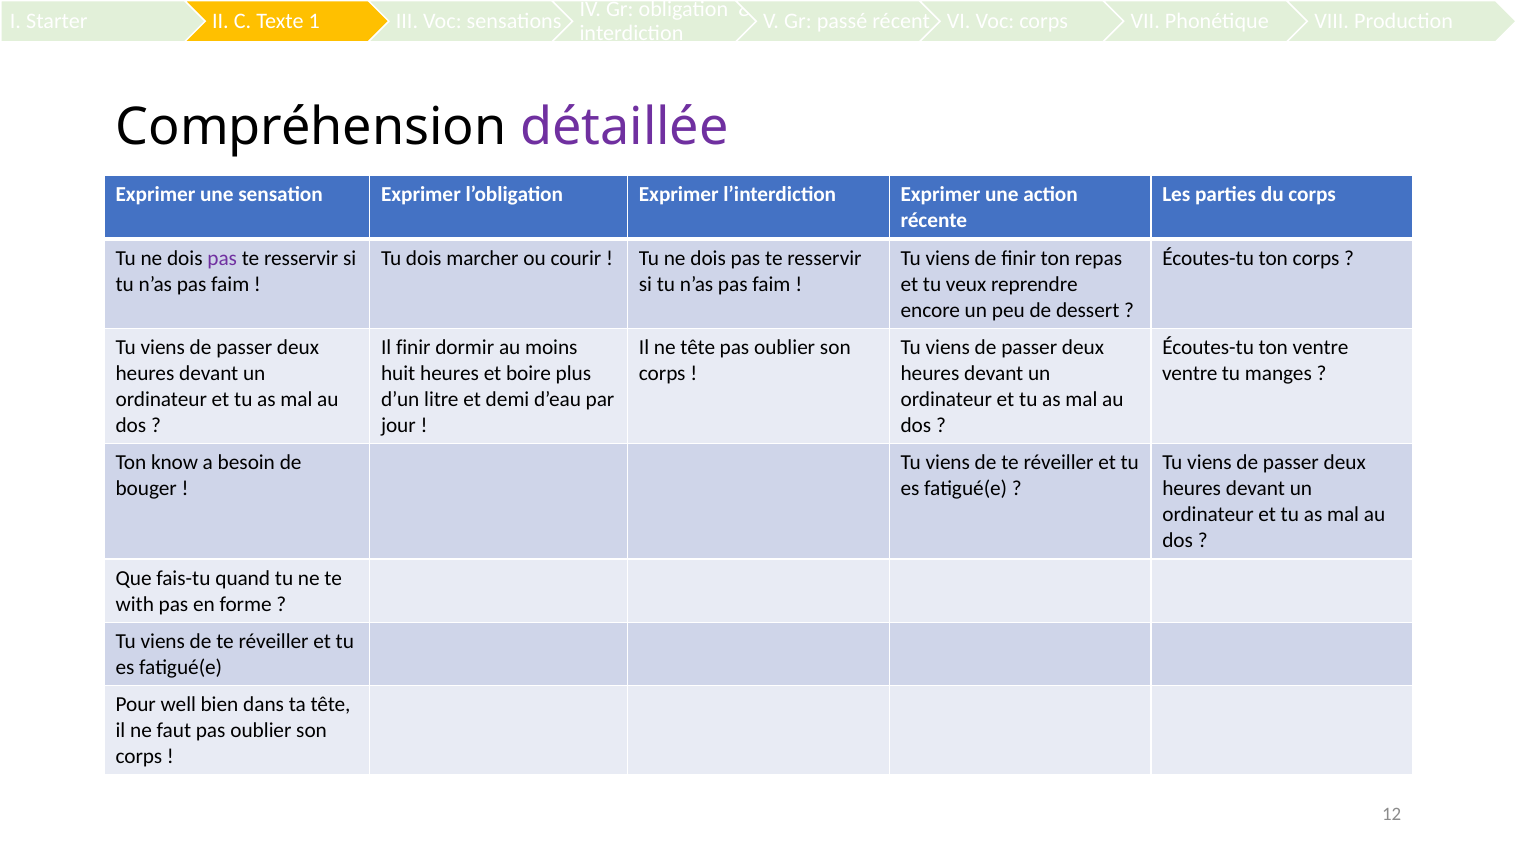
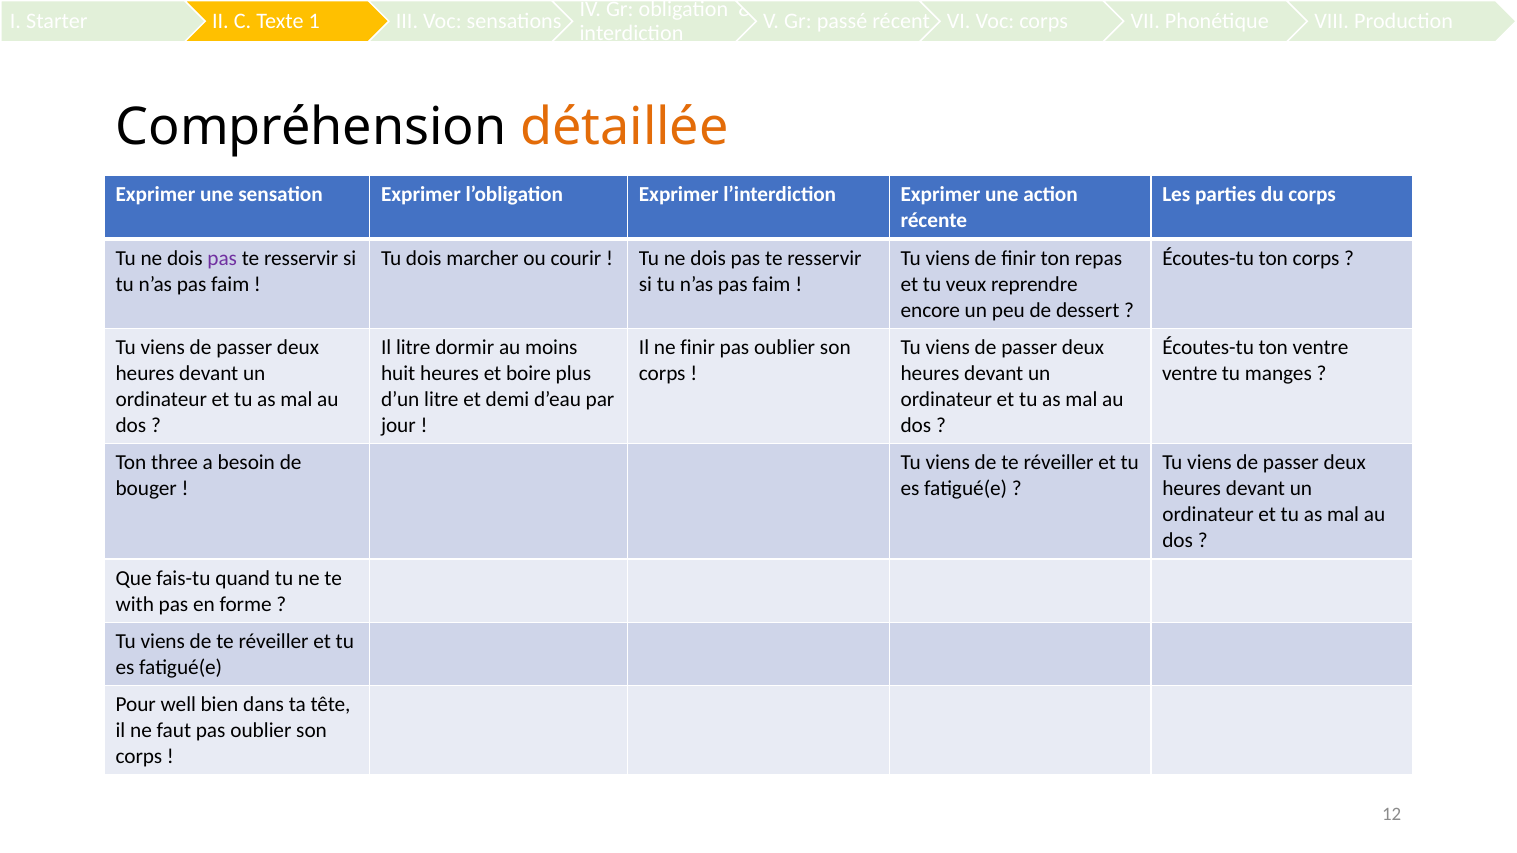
détaillée colour: purple -> orange
Il finir: finir -> litre
ne tête: tête -> finir
know: know -> three
